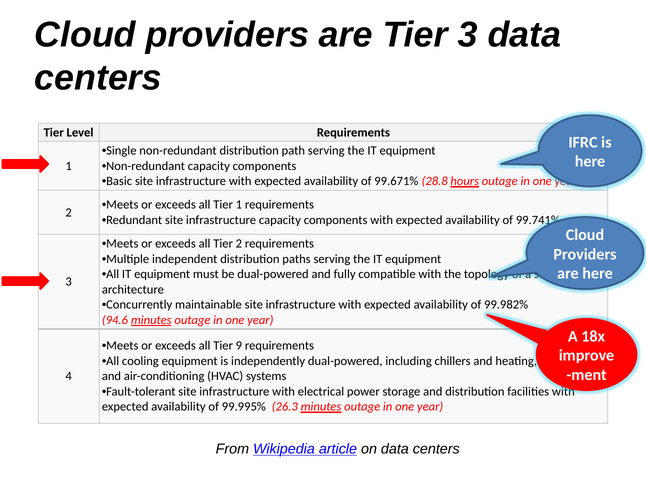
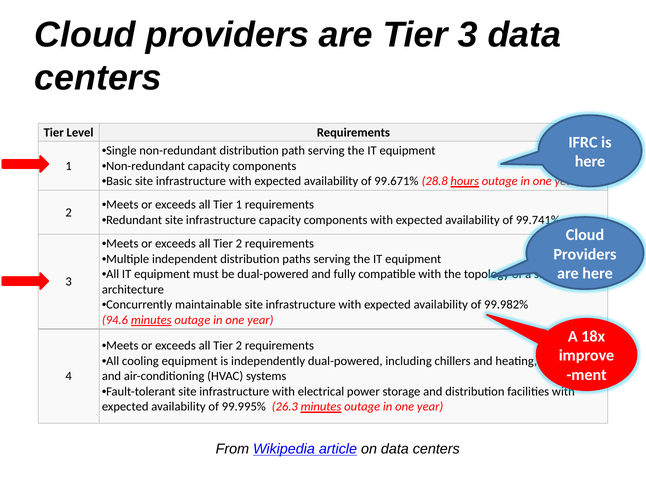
9 at (239, 345): 9 -> 2
